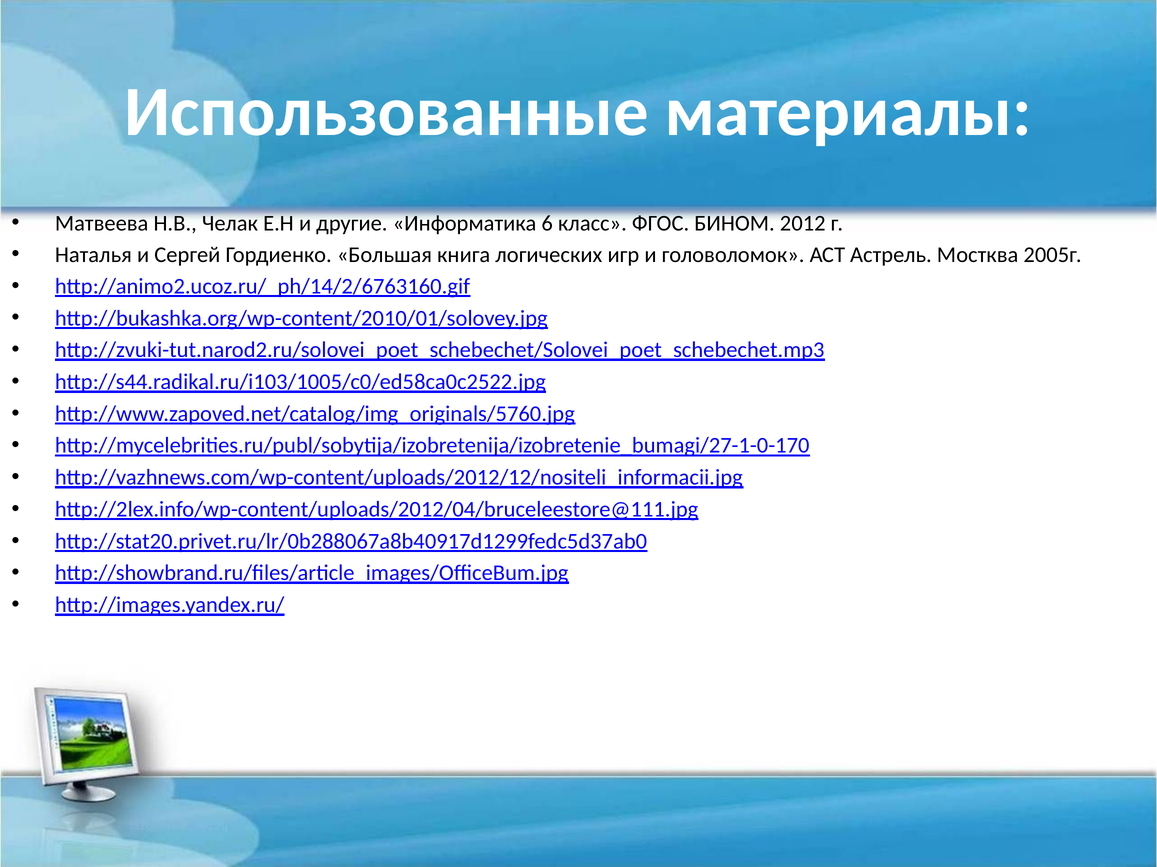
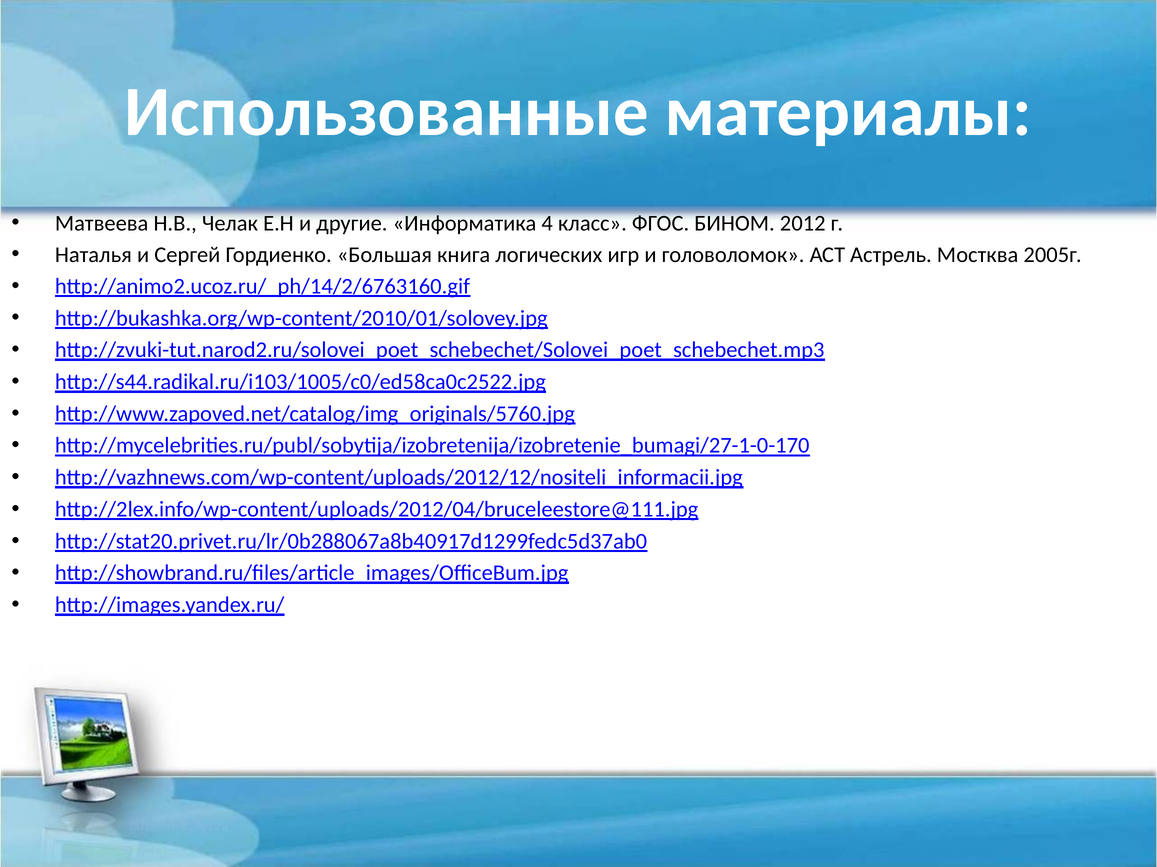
6: 6 -> 4
